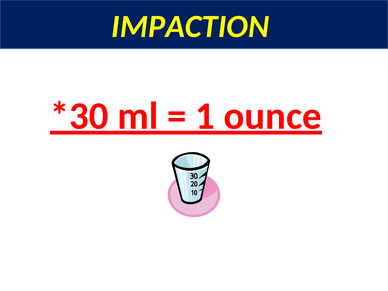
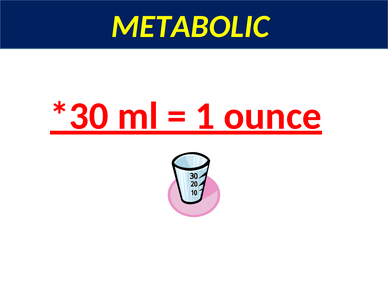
IMPACTION: IMPACTION -> METABOLIC
